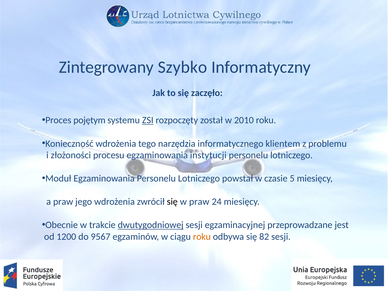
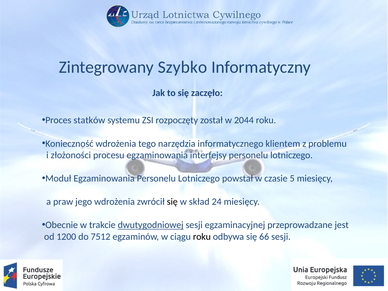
pojętym: pojętym -> statków
ZSI underline: present -> none
2010: 2010 -> 2044
instytucji: instytucji -> interfejsy
w praw: praw -> skład
9567: 9567 -> 7512
roku at (202, 237) colour: orange -> black
82: 82 -> 66
